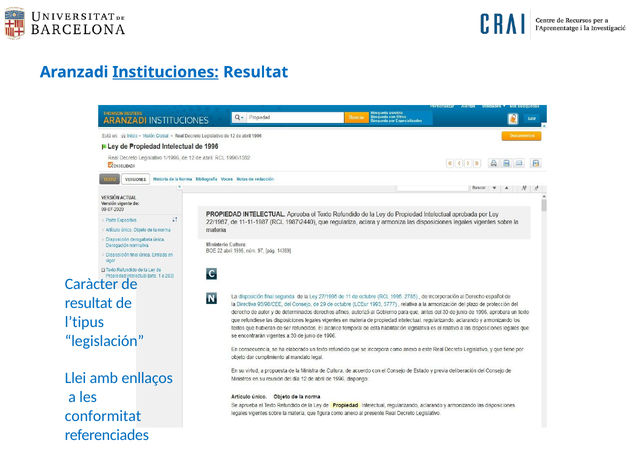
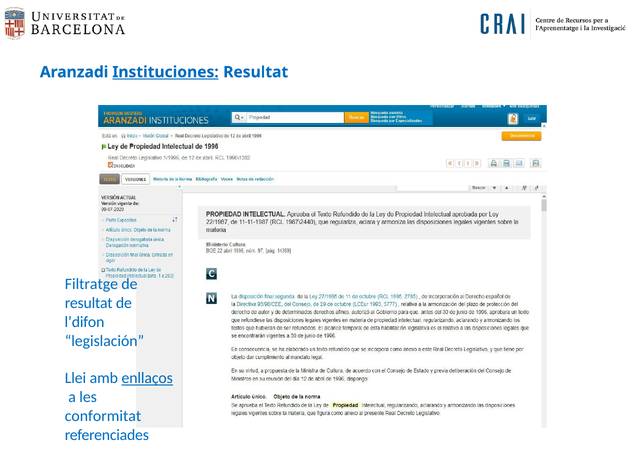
Caràcter: Caràcter -> Filtratge
l’tipus: l’tipus -> l’difon
enllaços underline: none -> present
